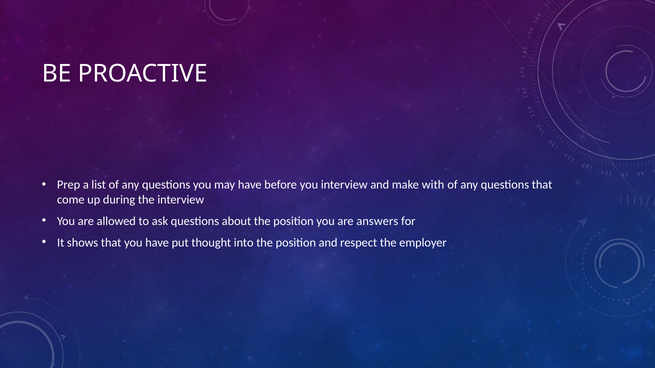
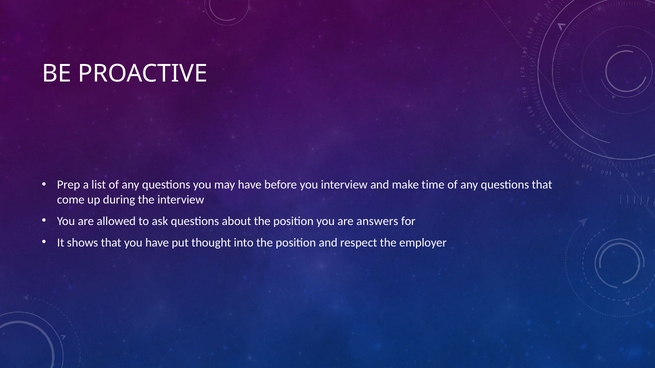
with: with -> time
